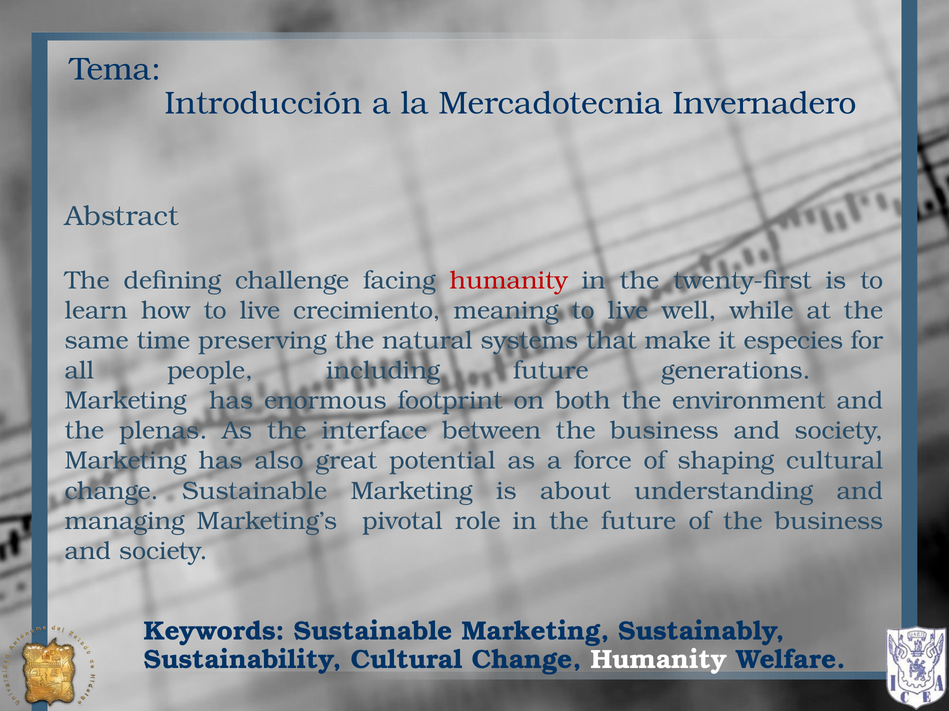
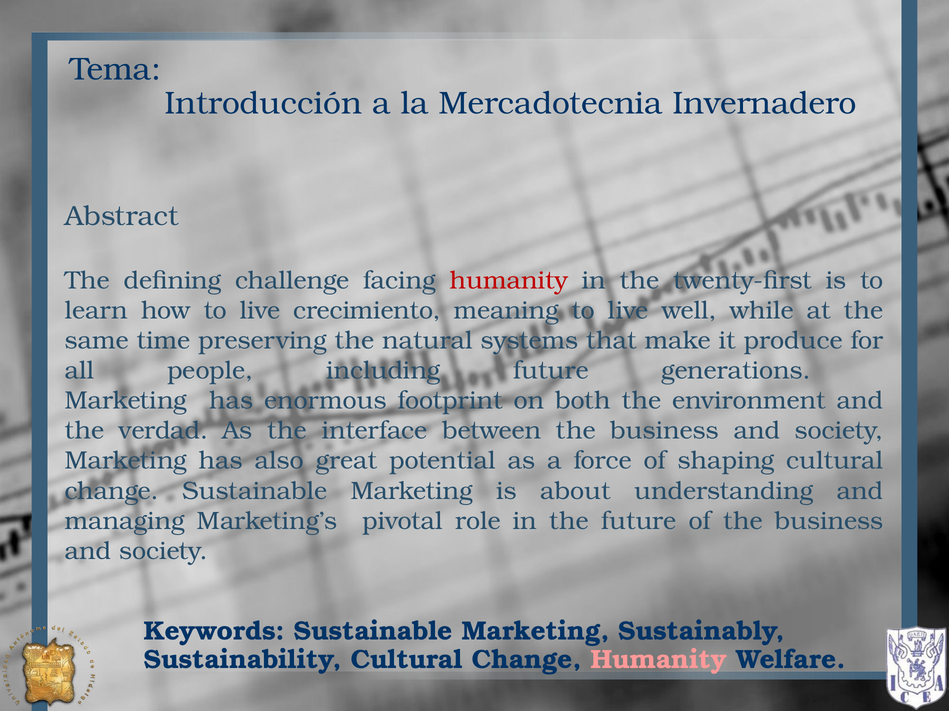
especies: especies -> produce
plenas: plenas -> verdad
Humanity at (659, 660) colour: white -> pink
